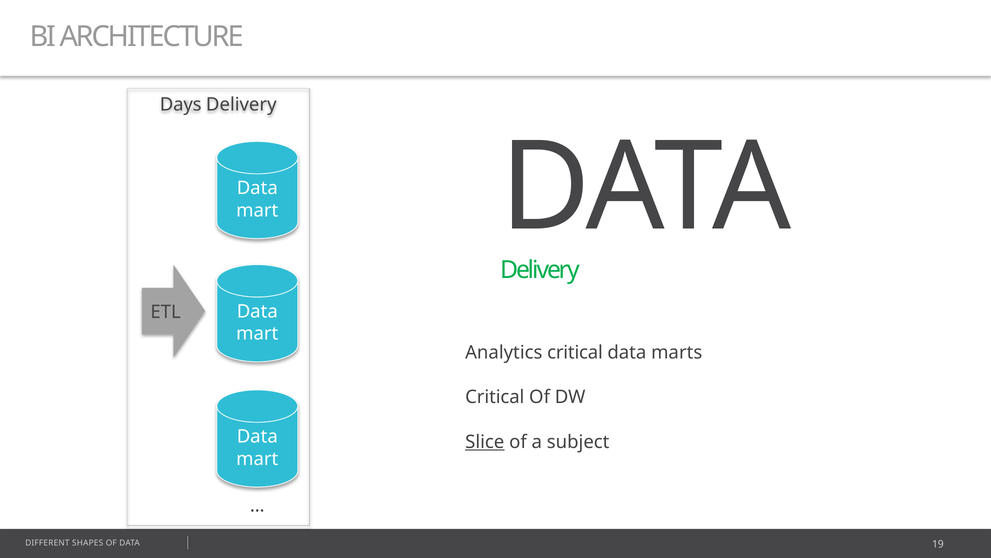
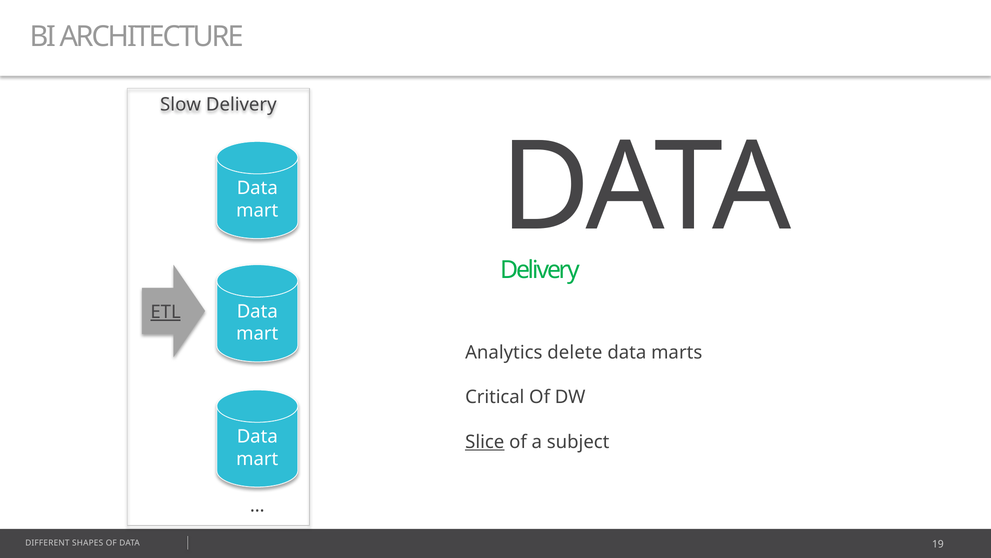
Days: Days -> Slow
ETL underline: none -> present
Analytics critical: critical -> delete
